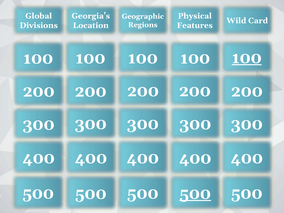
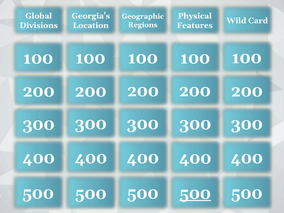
100 at (247, 58) underline: present -> none
